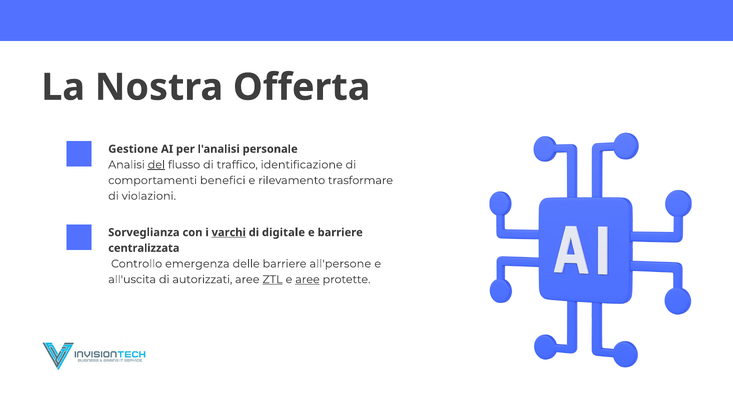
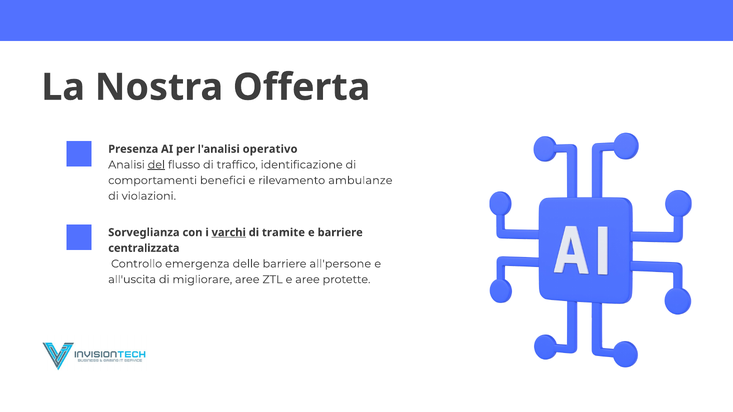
Gestione: Gestione -> Presenza
personale: personale -> operativo
trasformare: trasformare -> ambulanze
digitale: digitale -> tramite
autorizzati: autorizzati -> migliorare
ZTL underline: present -> none
aree at (307, 280) underline: present -> none
